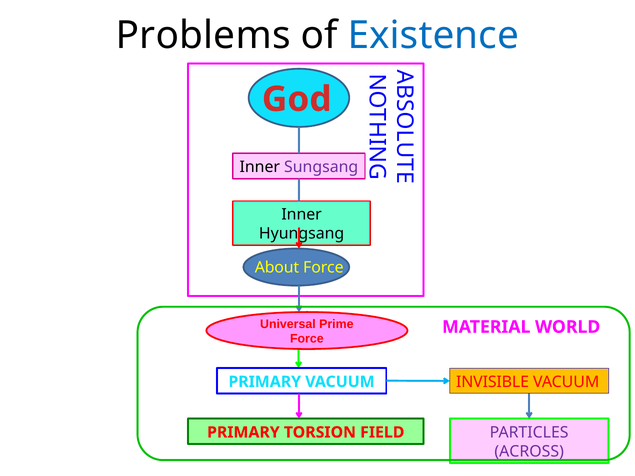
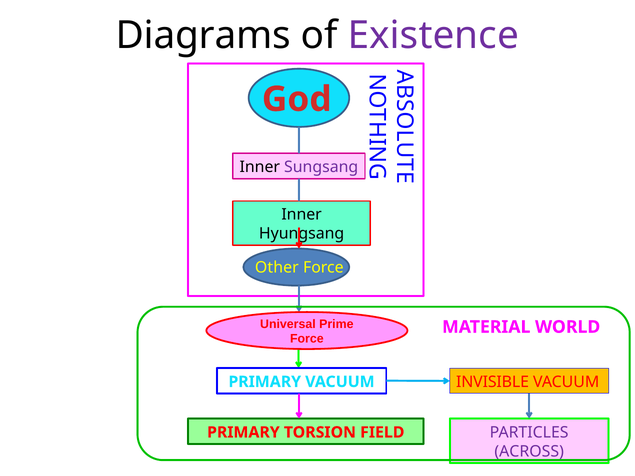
Problems: Problems -> Diagrams
Existence colour: blue -> purple
About: About -> Other
